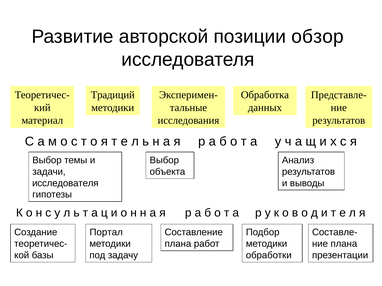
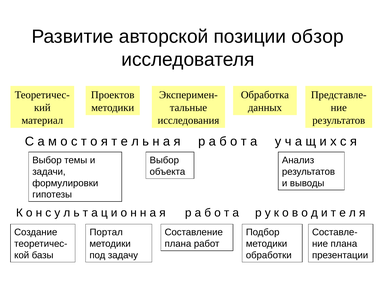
Традиций: Традиций -> Проектов
исследователя at (65, 183): исследователя -> формулировки
